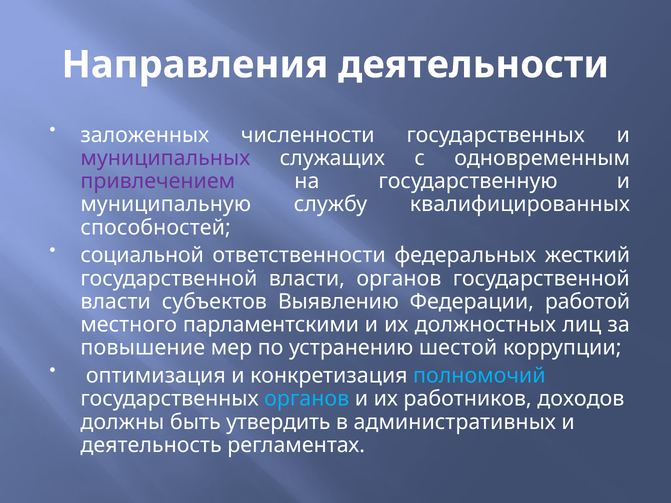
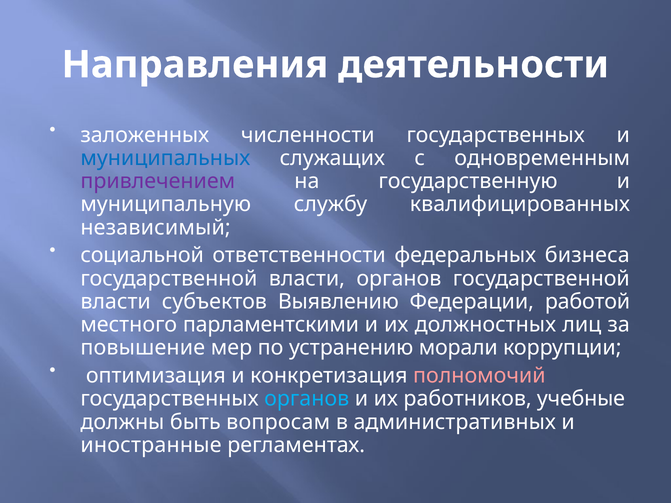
муниципальных colour: purple -> blue
способностей: способностей -> независимый
жесткий: жесткий -> бизнеса
шестой: шестой -> морали
полномочий colour: light blue -> pink
доходов: доходов -> учебные
утвердить: утвердить -> вопросам
деятельность: деятельность -> иностранные
